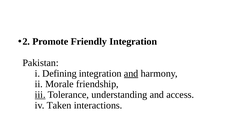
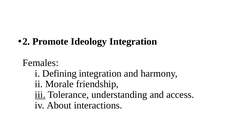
Friendly: Friendly -> Ideology
Pakistan: Pakistan -> Females
and at (131, 74) underline: present -> none
Taken: Taken -> About
